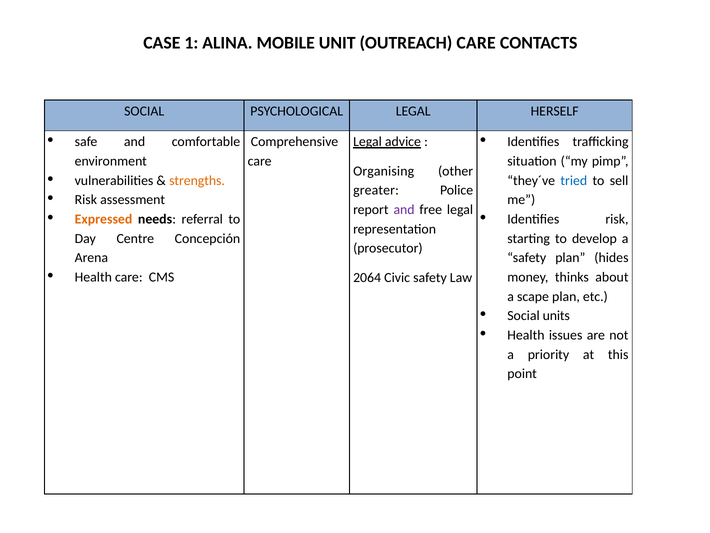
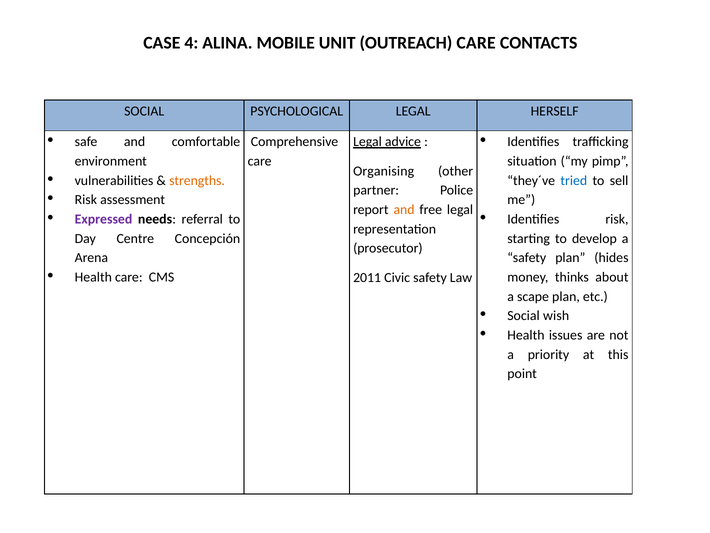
1: 1 -> 4
greater: greater -> partner
and at (404, 210) colour: purple -> orange
Expressed colour: orange -> purple
2064: 2064 -> 2011
units: units -> wish
